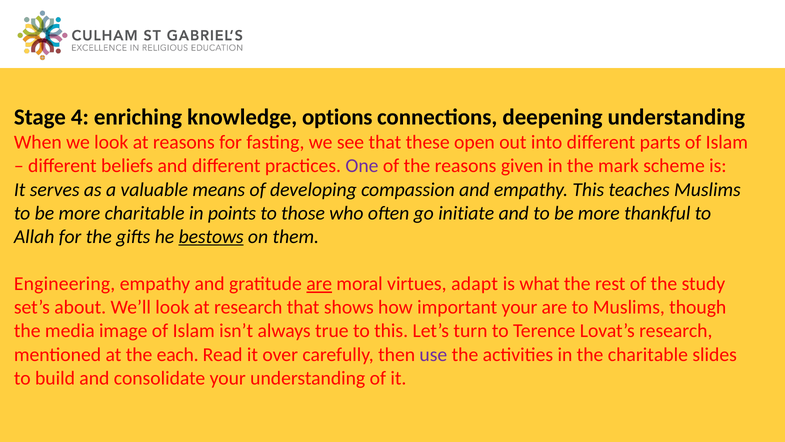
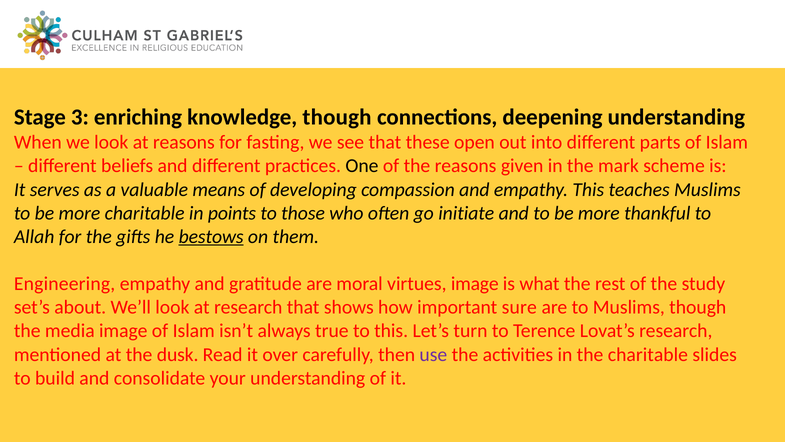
4: 4 -> 3
knowledge options: options -> though
One colour: purple -> black
are at (319, 284) underline: present -> none
virtues adapt: adapt -> image
important your: your -> sure
each: each -> dusk
